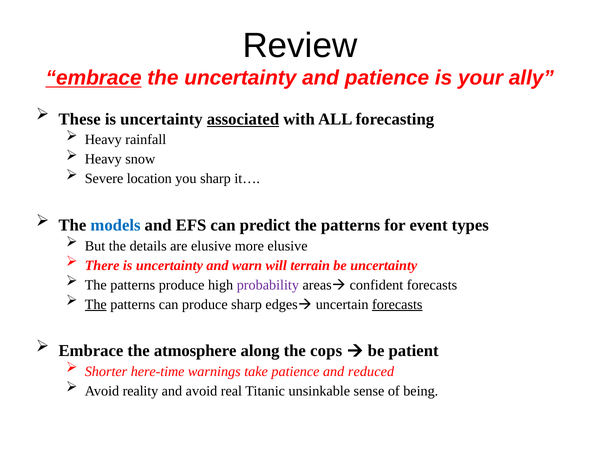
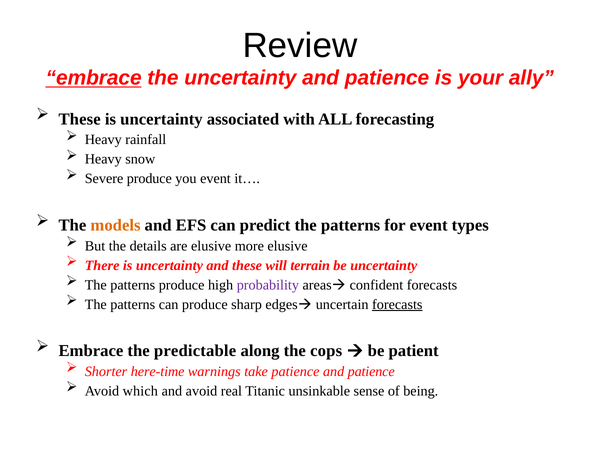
associated underline: present -> none
Severe location: location -> produce
you sharp: sharp -> event
models colour: blue -> orange
and warn: warn -> these
The at (96, 304) underline: present -> none
atmosphere: atmosphere -> predictable
patience and reduced: reduced -> patience
reality: reality -> which
